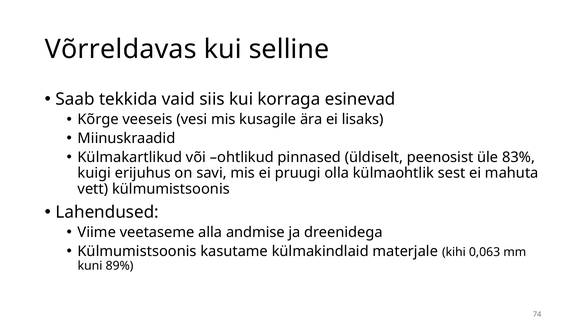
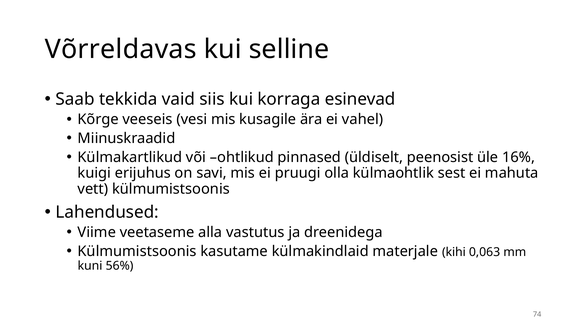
lisaks: lisaks -> vahel
83%: 83% -> 16%
andmise: andmise -> vastutus
89%: 89% -> 56%
